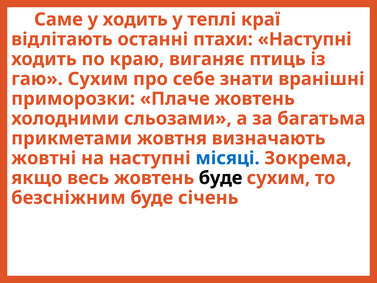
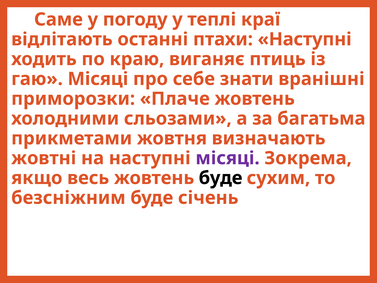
у ходить: ходить -> погоду
гаю Сухим: Сухим -> Місяці
місяці at (228, 158) colour: blue -> purple
